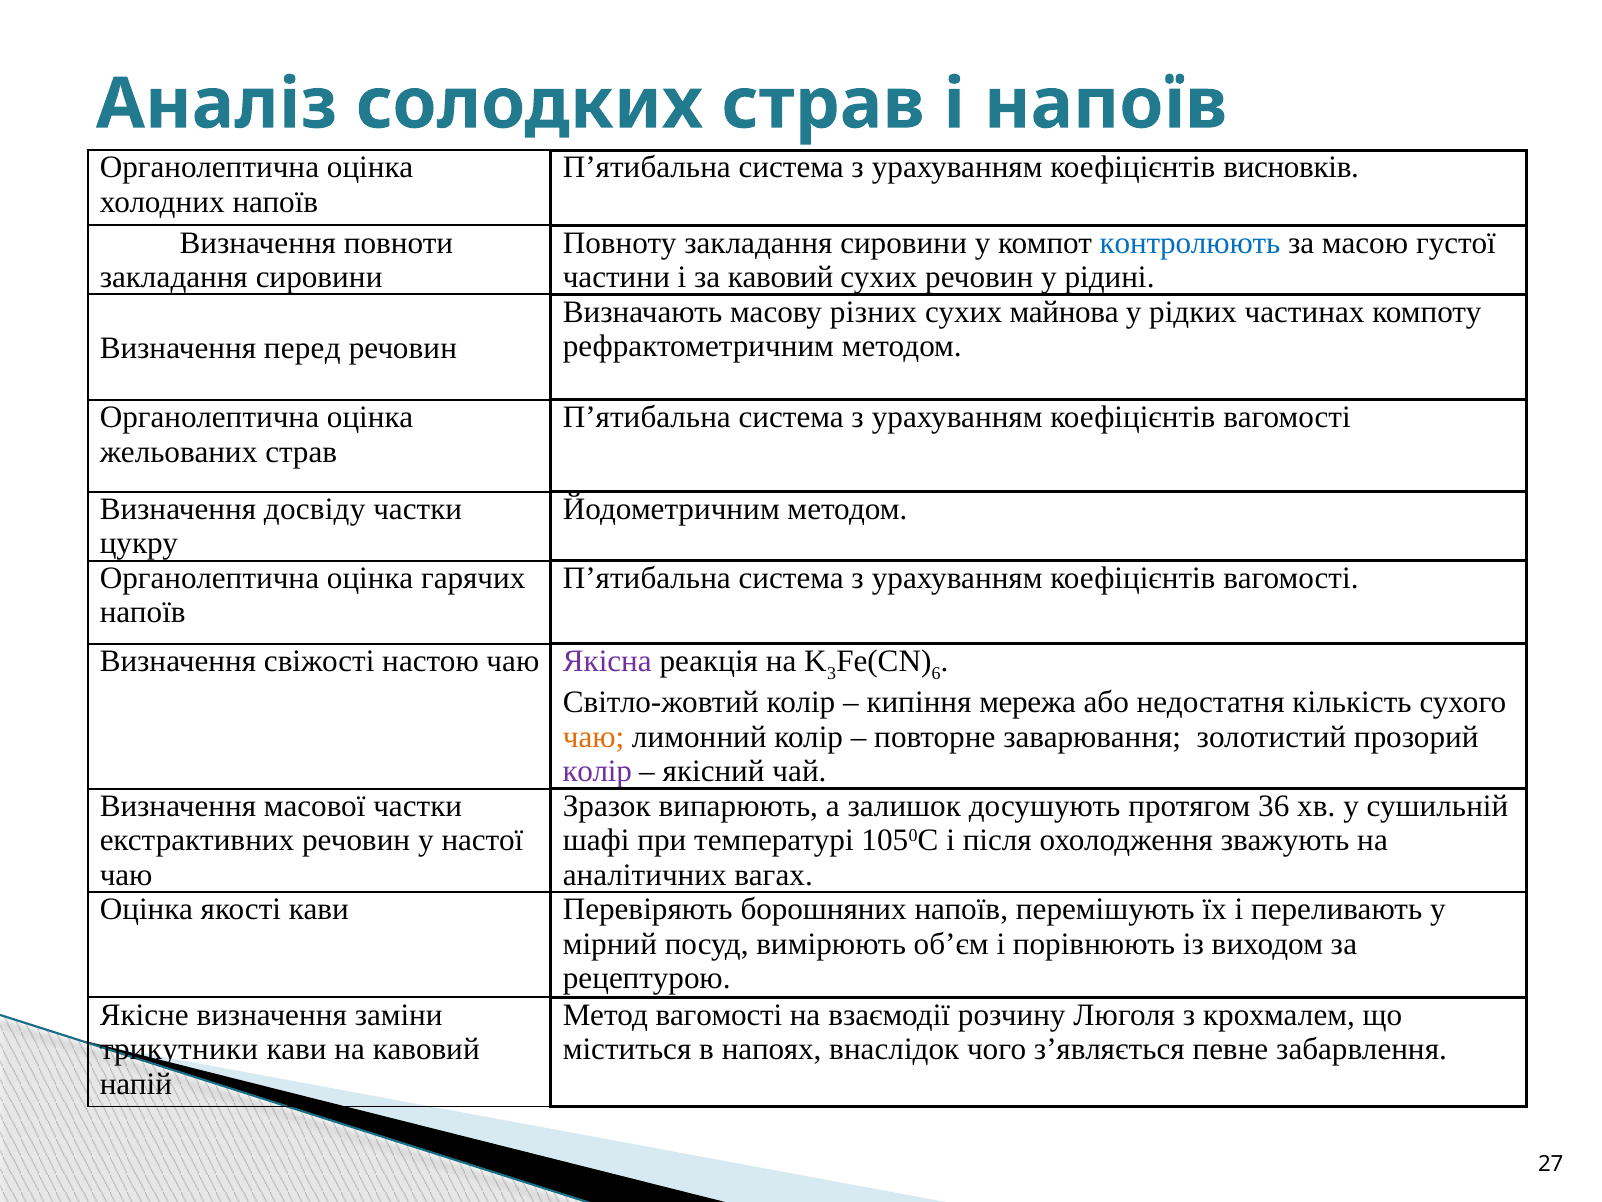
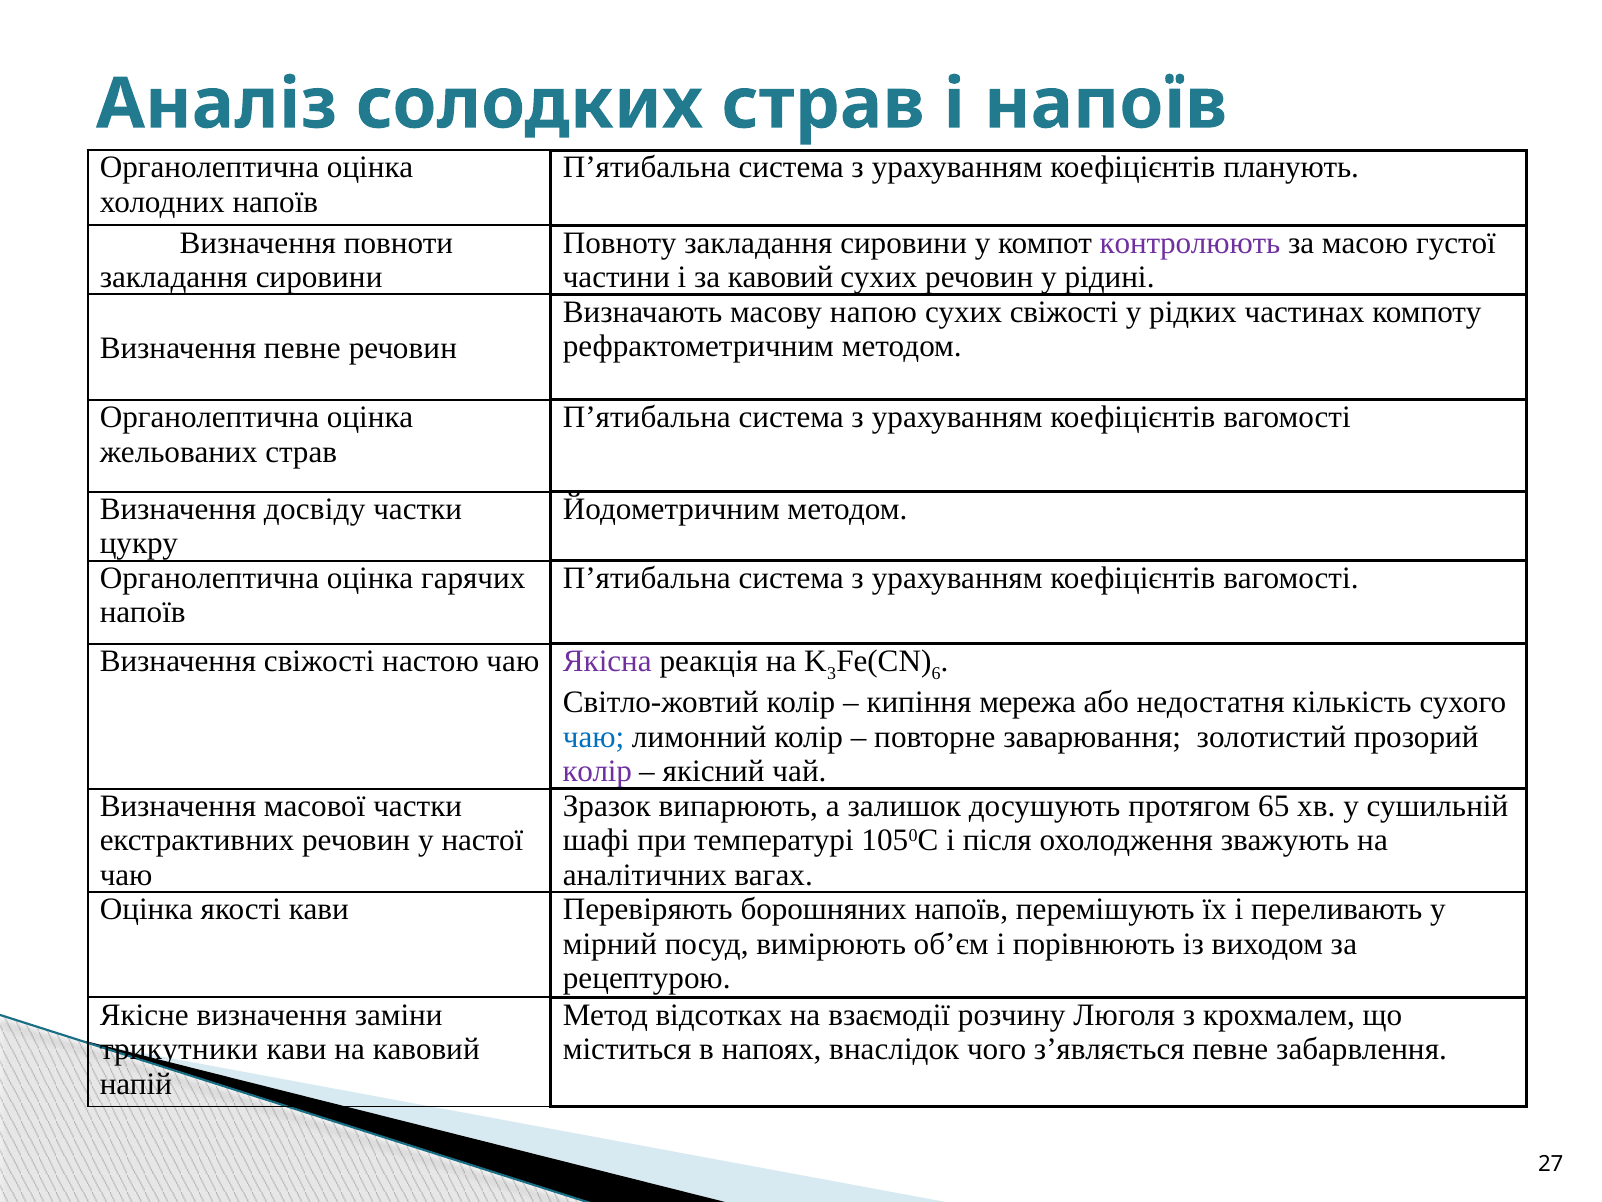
висновків: висновків -> планують
контролюють colour: blue -> purple
різних: різних -> напою
сухих майнова: майнова -> свіжості
Визначення перед: перед -> певне
чаю at (594, 737) colour: orange -> blue
36: 36 -> 65
Метод вагомості: вагомості -> відсотках
